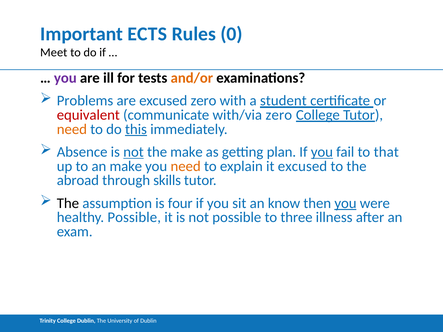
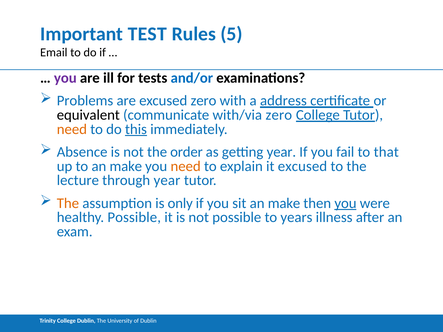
ECTS: ECTS -> TEST
0: 0 -> 5
Meet: Meet -> Email
and/or colour: orange -> blue
student: student -> address
equivalent colour: red -> black
not at (133, 152) underline: present -> none
the make: make -> order
getting plan: plan -> year
you at (322, 152) underline: present -> none
abroad: abroad -> lecture
through skills: skills -> year
The at (68, 203) colour: black -> orange
four: four -> only
sit an know: know -> make
three: three -> years
